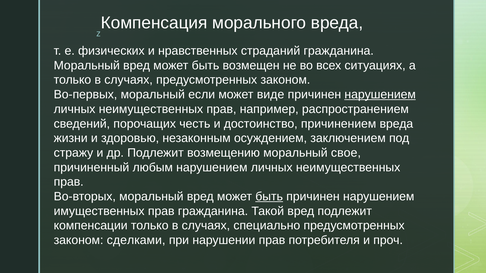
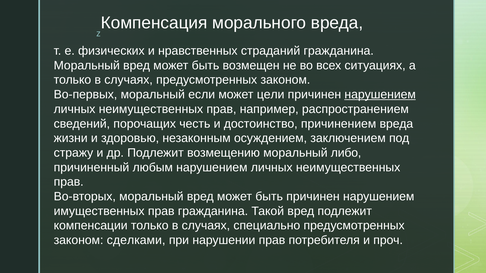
виде: виде -> цели
свое: свое -> либо
быть at (269, 197) underline: present -> none
